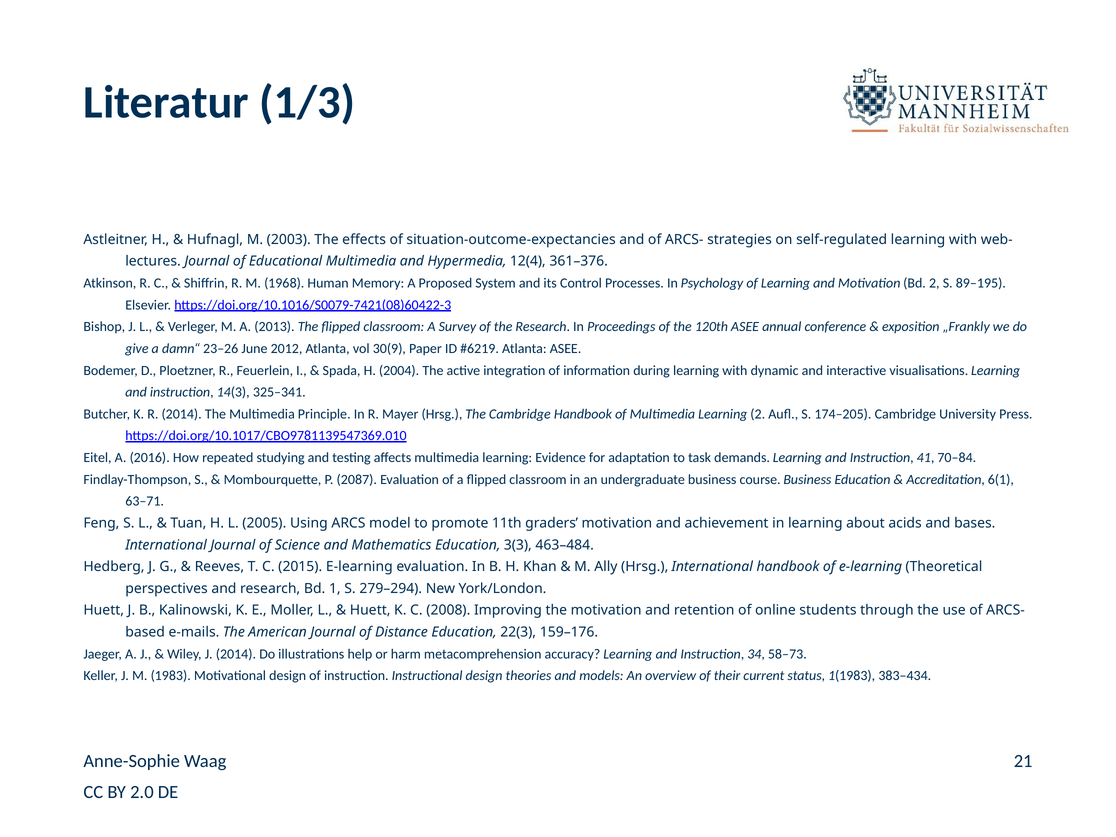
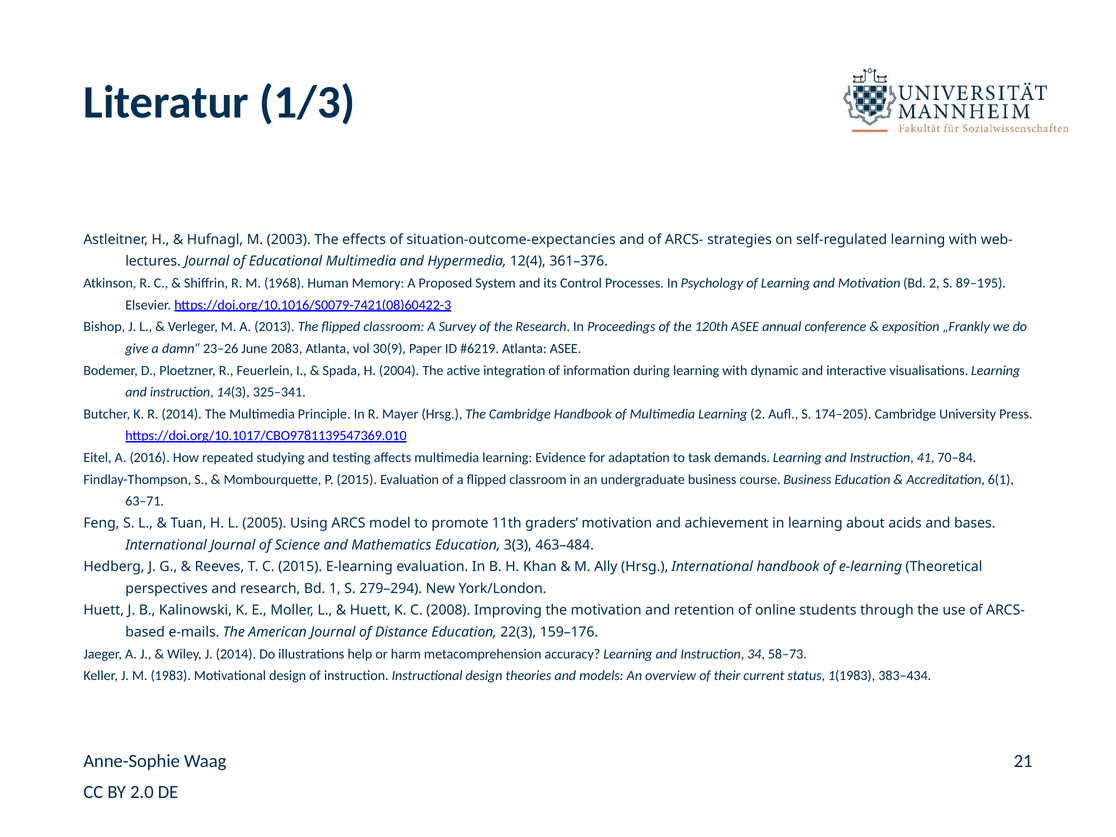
2012: 2012 -> 2083
P 2087: 2087 -> 2015
